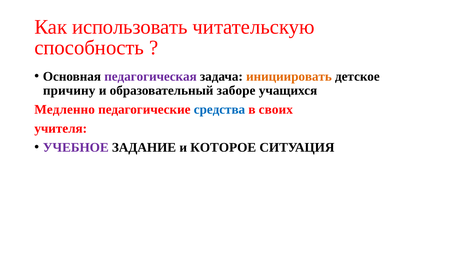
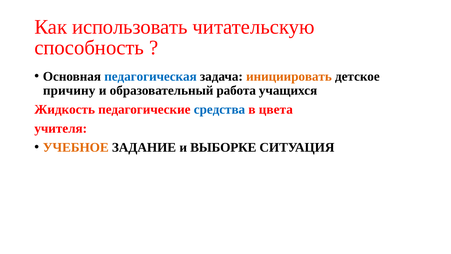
педагогическая colour: purple -> blue
заборе: заборе -> работа
Медленно: Медленно -> Жидкость
своих: своих -> цвета
УЧЕБНОЕ colour: purple -> orange
КОТОРОЕ: КОТОРОЕ -> ВЫБОРКЕ
